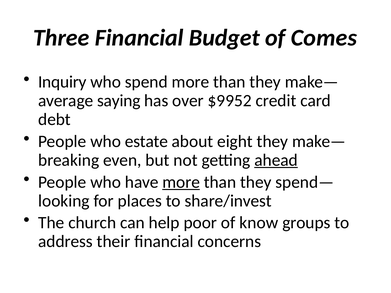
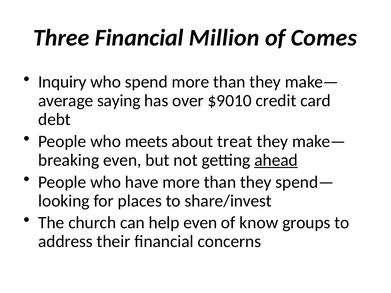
Budget: Budget -> Million
$9952: $9952 -> $9010
estate: estate -> meets
eight: eight -> treat
more at (181, 182) underline: present -> none
help poor: poor -> even
